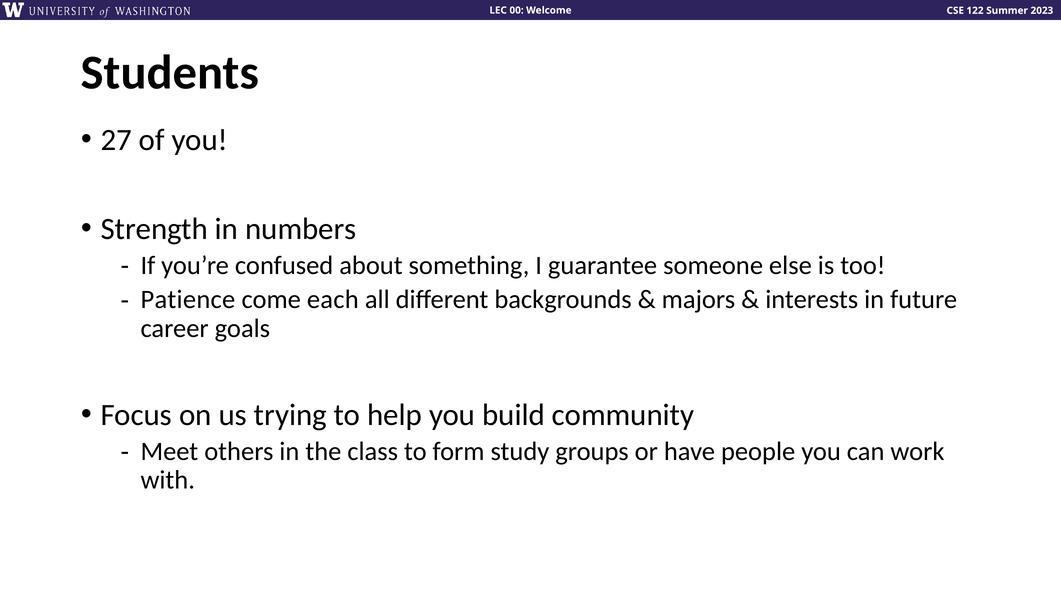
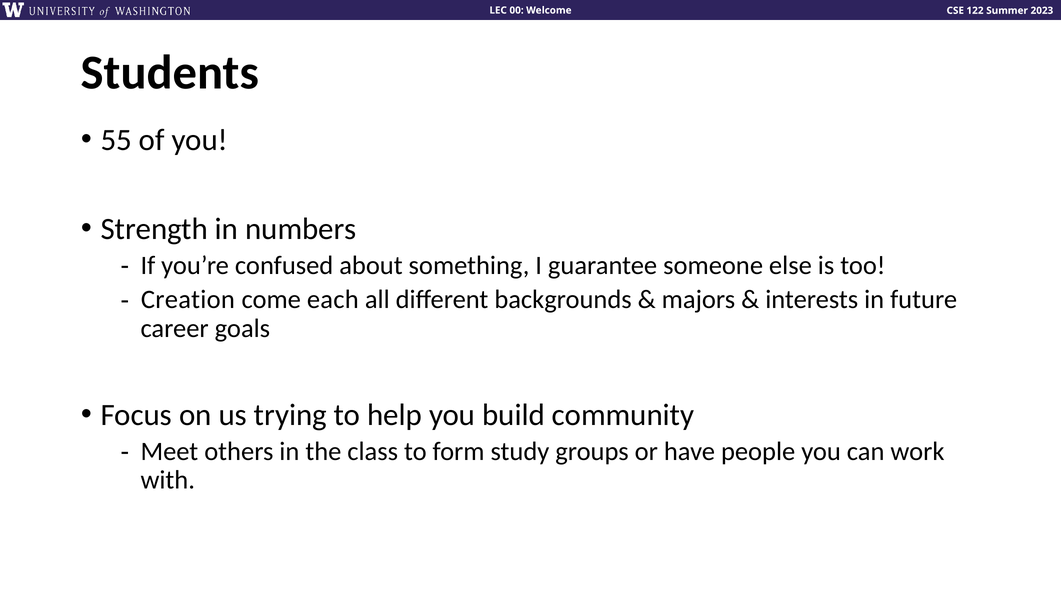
27: 27 -> 55
Patience: Patience -> Creation
